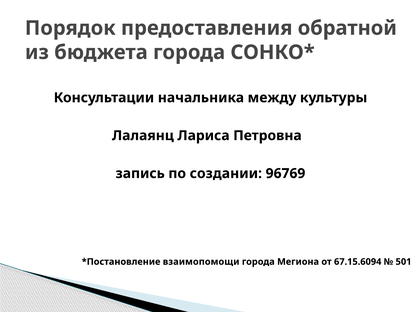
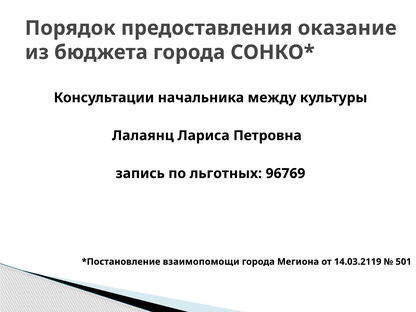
обратной: обратной -> оказание
создании: создании -> льготных
67.15.6094: 67.15.6094 -> 14.03.2119
